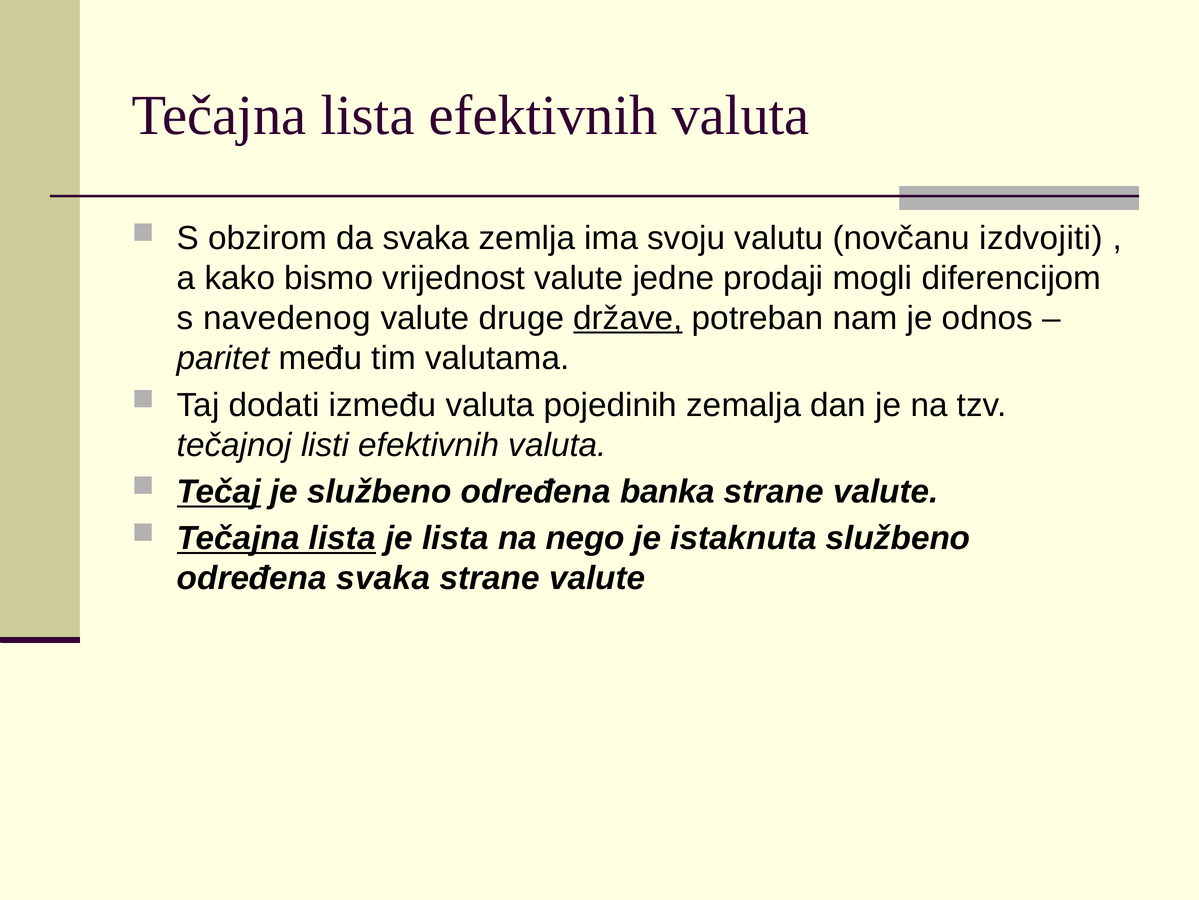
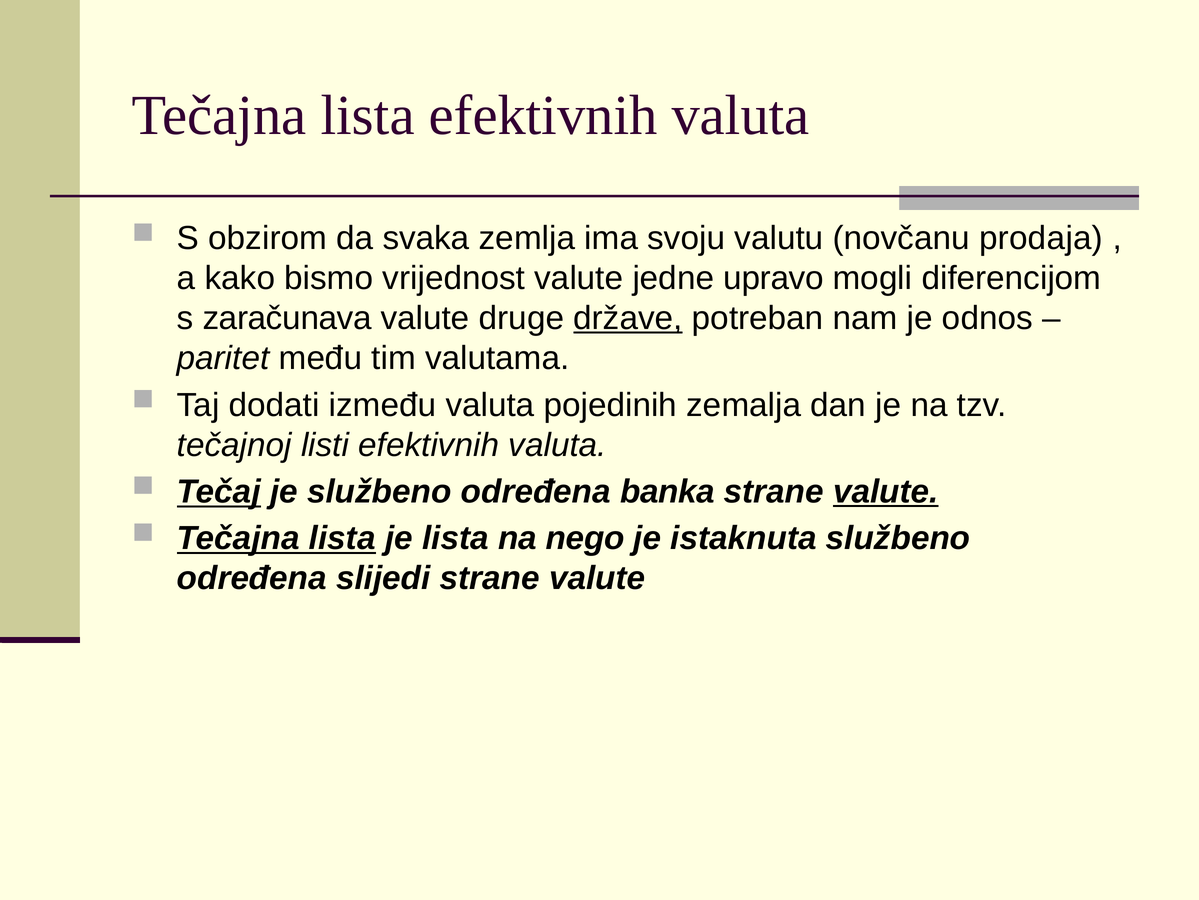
izdvojiti: izdvojiti -> prodaja
prodaji: prodaji -> upravo
navedenog: navedenog -> zaračunava
valute at (886, 491) underline: none -> present
određena svaka: svaka -> slijedi
